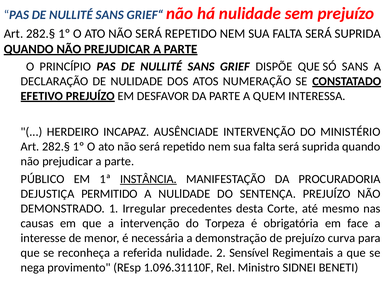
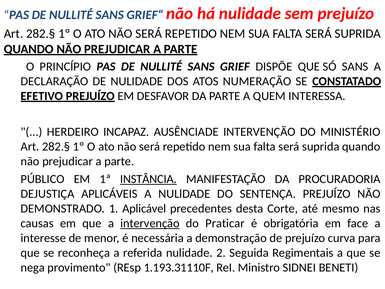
PERMITIDO: PERMITIDO -> APLICÁVEIS
Irregular: Irregular -> Aplicável
intervenção at (150, 223) underline: none -> present
Torpeza: Torpeza -> Praticar
Sensível: Sensível -> Seguida
1.096.31110F: 1.096.31110F -> 1.193.31110F
